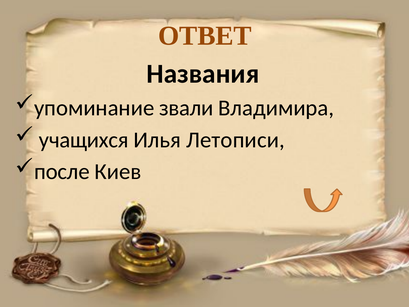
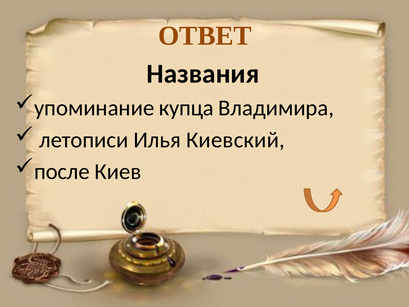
звали: звали -> купца
учащихся: учащихся -> летописи
Летописи: Летописи -> Киевский
